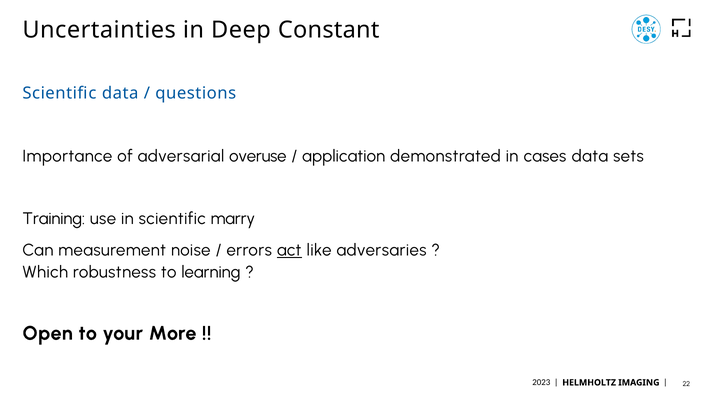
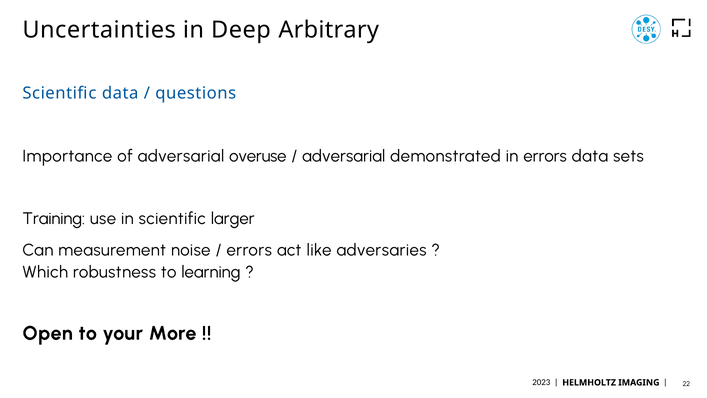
Constant: Constant -> Arbitrary
application at (344, 156): application -> adversarial
in cases: cases -> errors
marry: marry -> larger
act underline: present -> none
